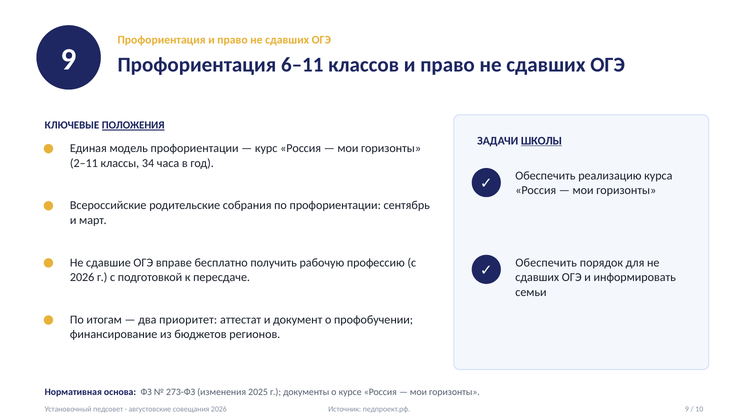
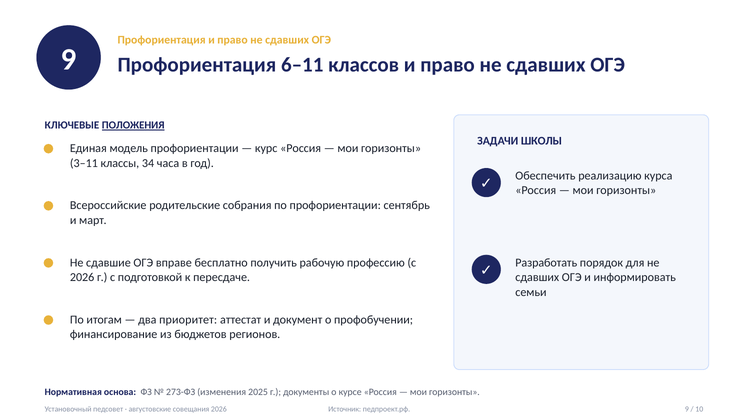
ШКОЛЫ underline: present -> none
2–11: 2–11 -> 3–11
Обеспечить at (546, 263): Обеспечить -> Разработать
